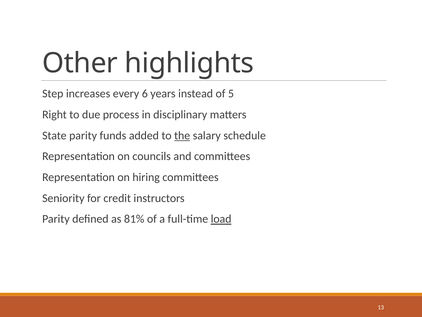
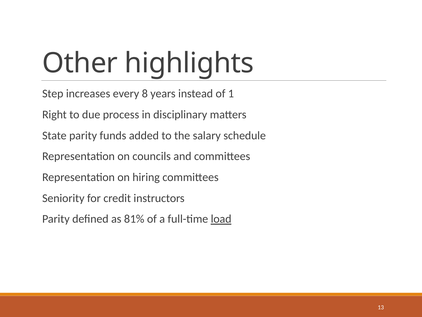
6: 6 -> 8
5: 5 -> 1
the underline: present -> none
